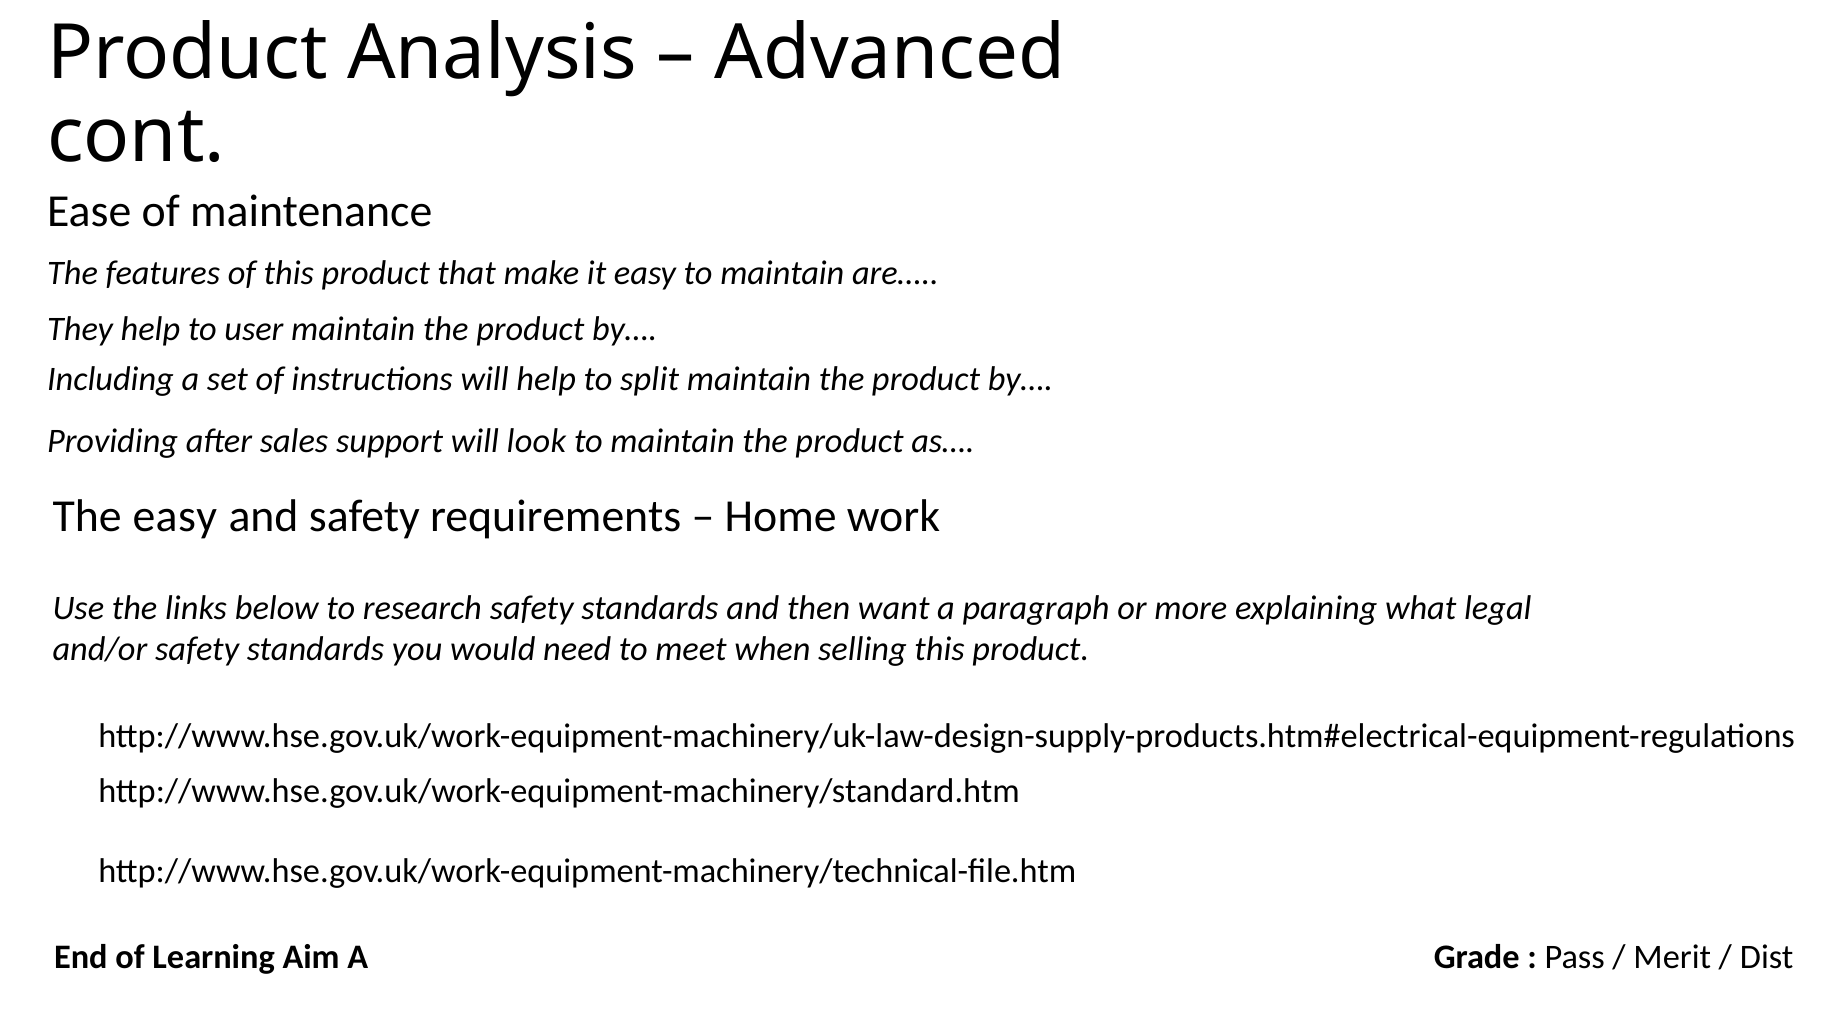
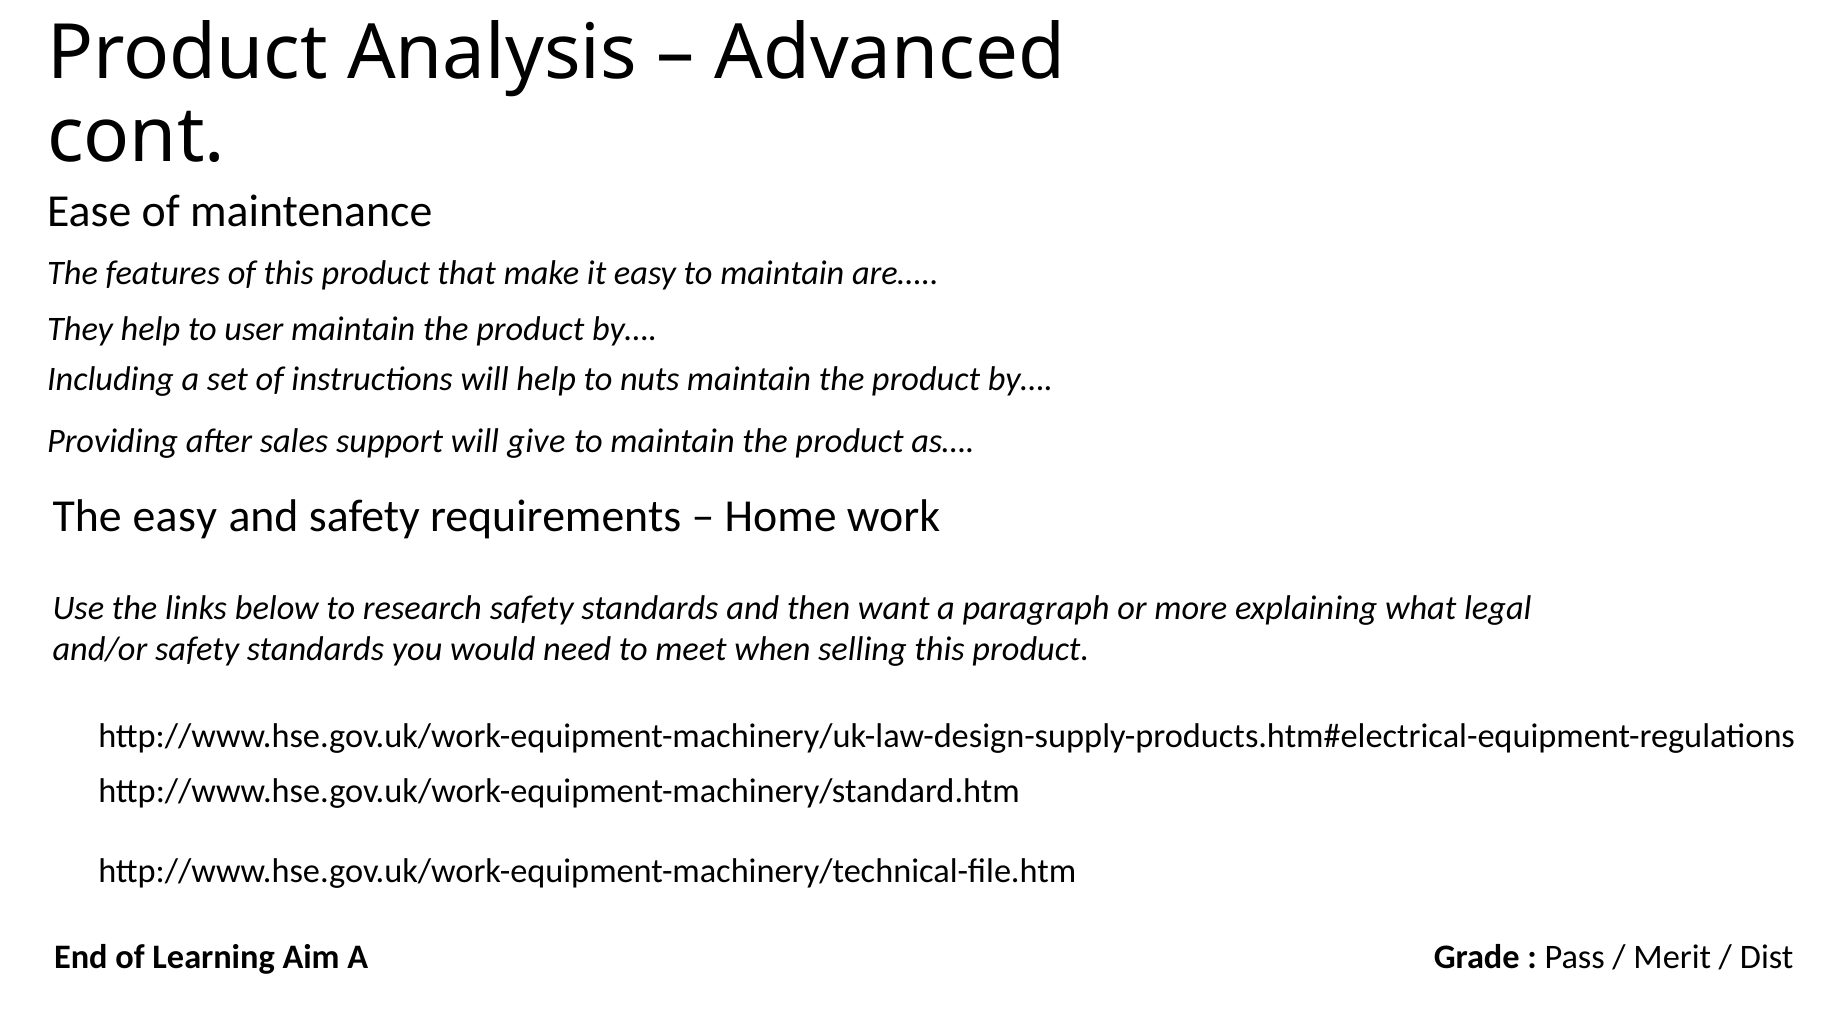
split: split -> nuts
look: look -> give
